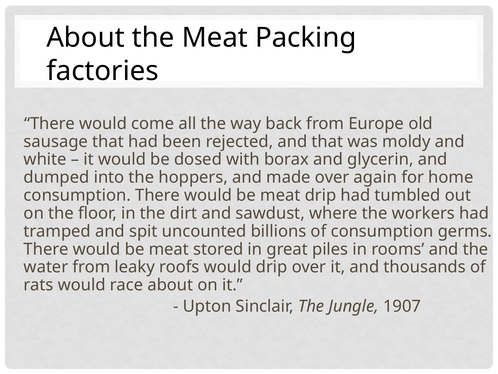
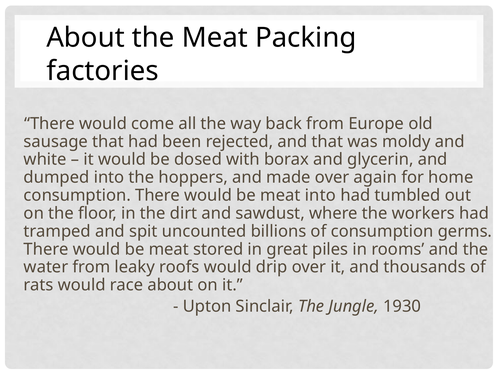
meat drip: drip -> into
1907: 1907 -> 1930
